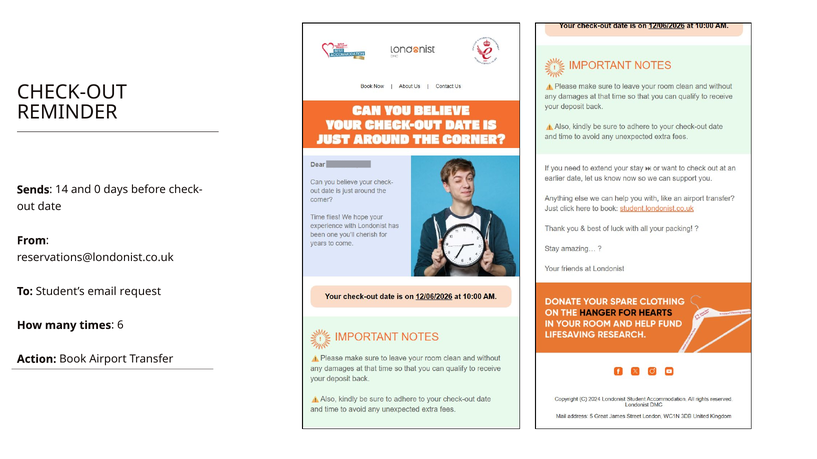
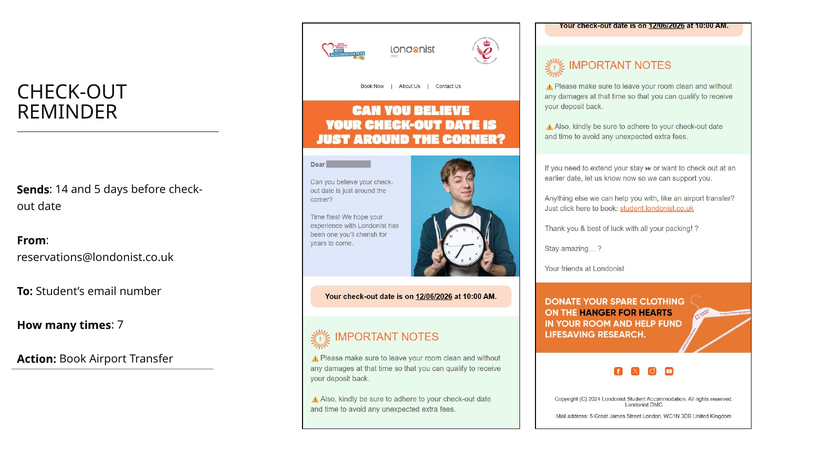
0: 0 -> 5
request: request -> number
6: 6 -> 7
